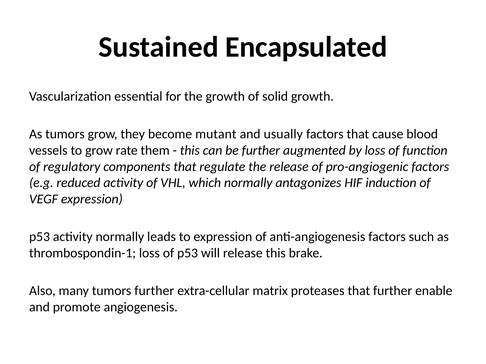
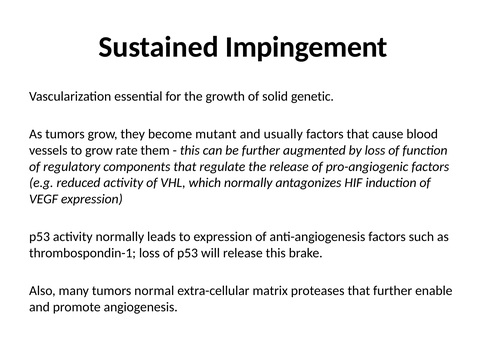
Encapsulated: Encapsulated -> Impingement
solid growth: growth -> genetic
tumors further: further -> normal
